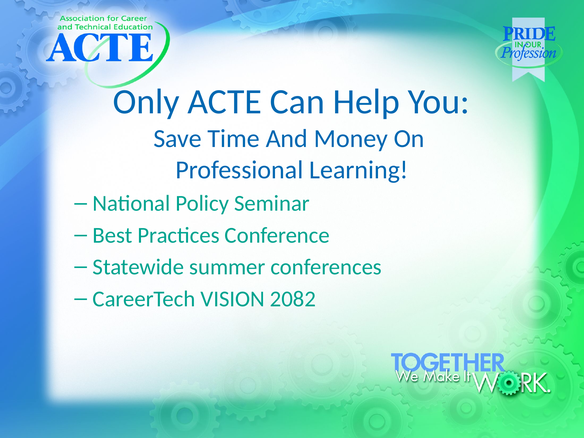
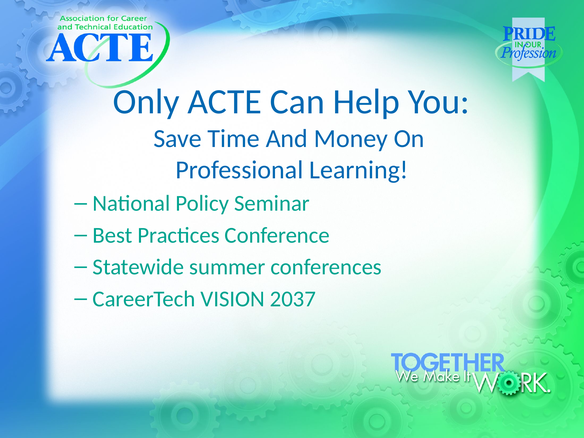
2082: 2082 -> 2037
